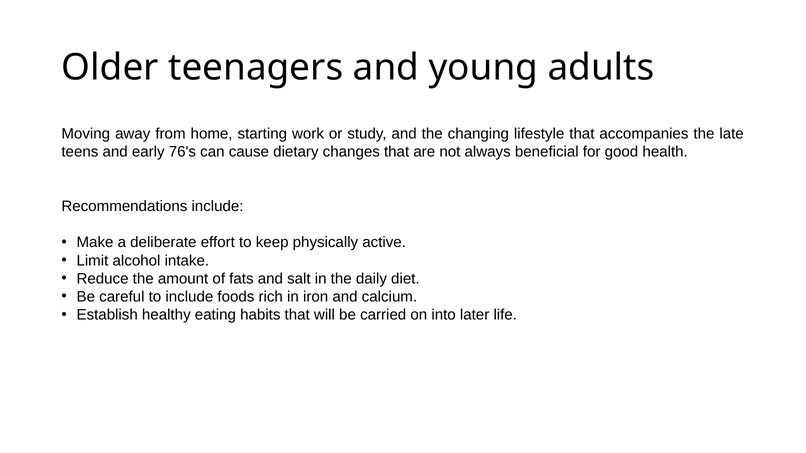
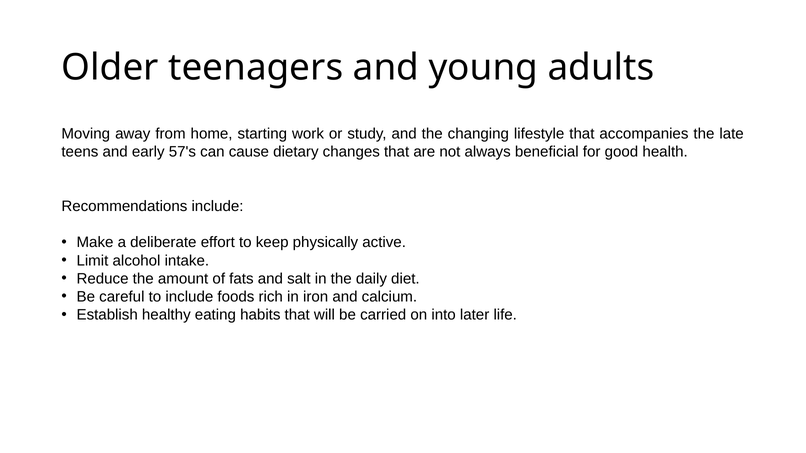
76's: 76's -> 57's
